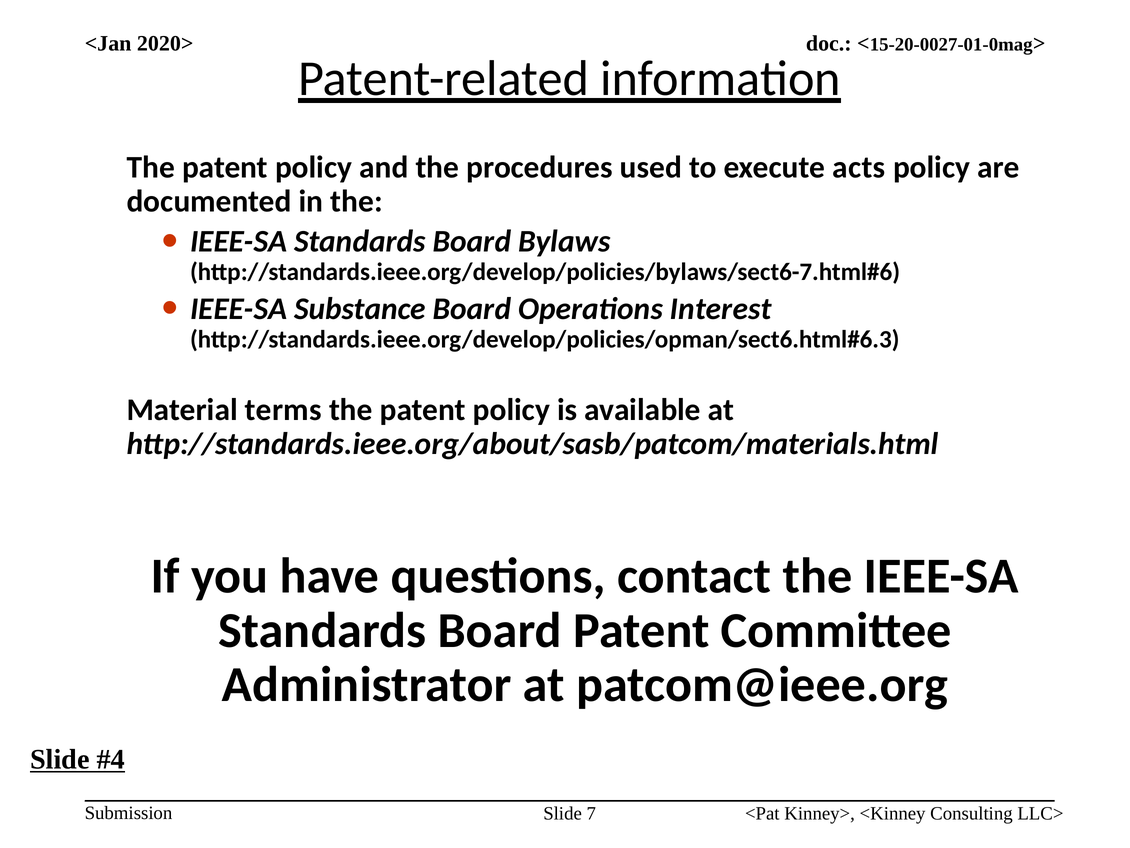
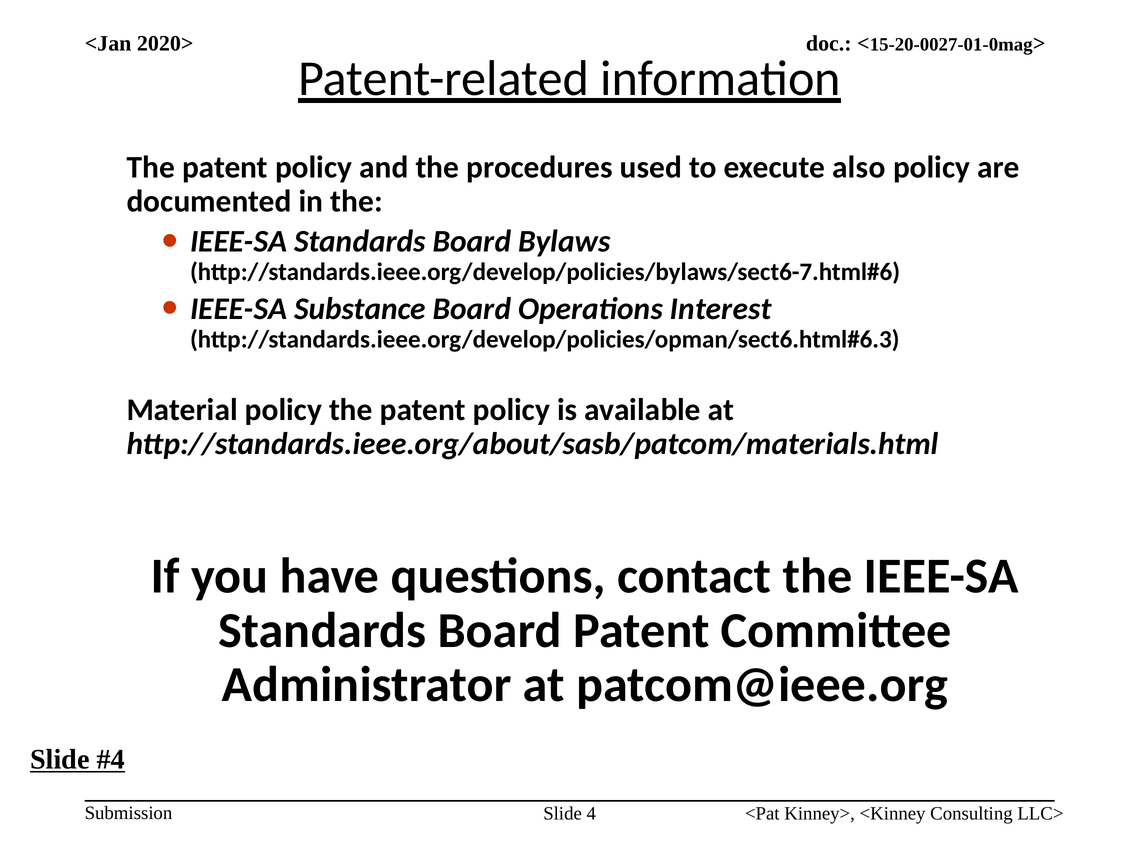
acts: acts -> also
Material terms: terms -> policy
7: 7 -> 4
